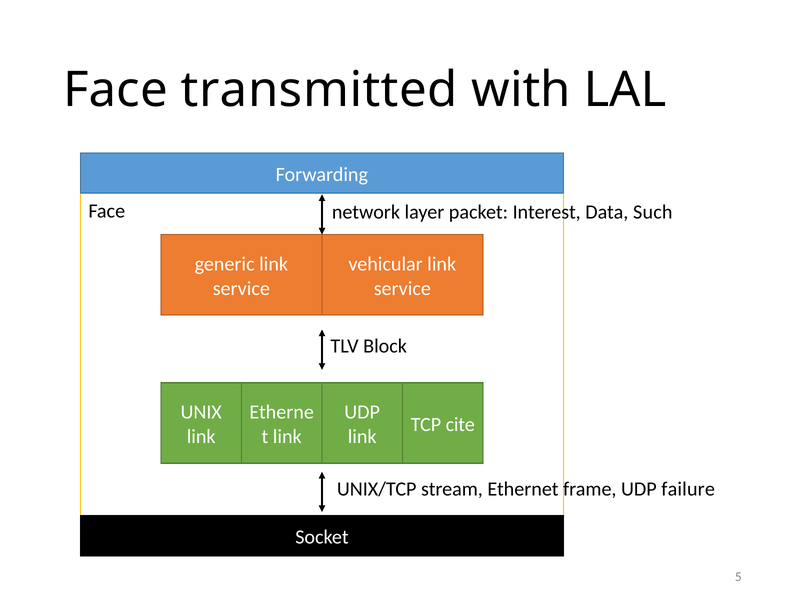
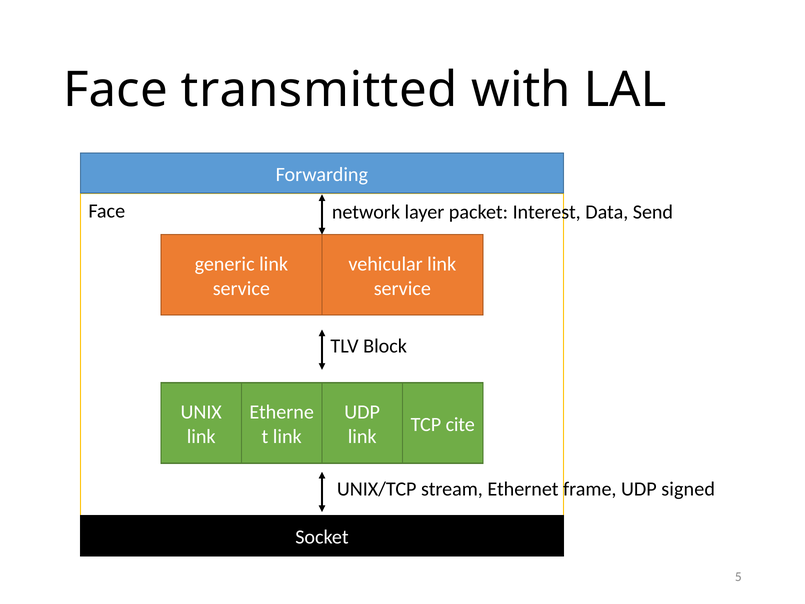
Such: Such -> Send
failure: failure -> signed
